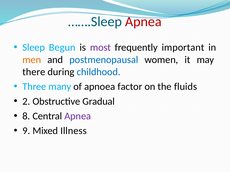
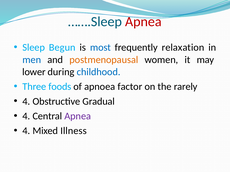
most colour: purple -> blue
important: important -> relaxation
men colour: orange -> blue
postmenopausal colour: blue -> orange
there: there -> lower
many: many -> foods
fluids: fluids -> rarely
2 at (26, 102): 2 -> 4
8 at (26, 116): 8 -> 4
9 at (26, 131): 9 -> 4
